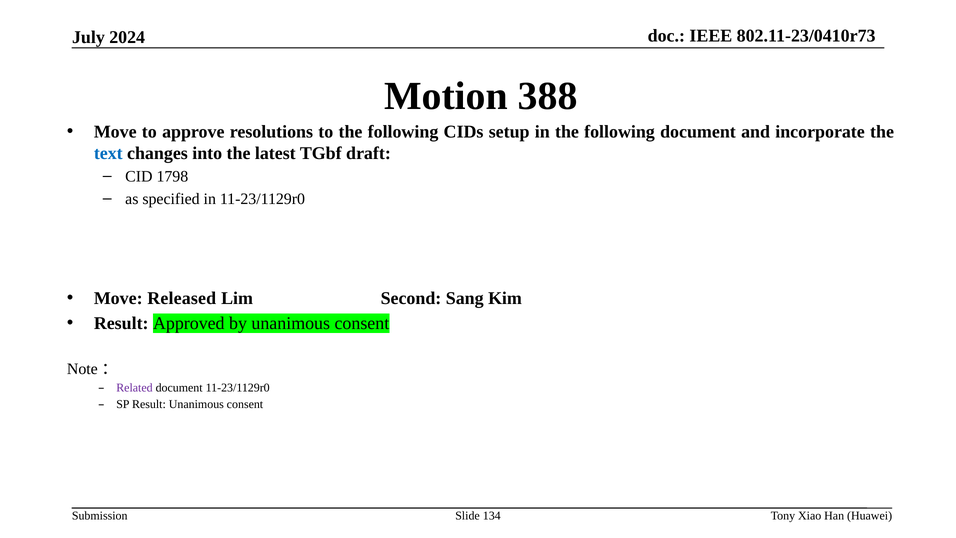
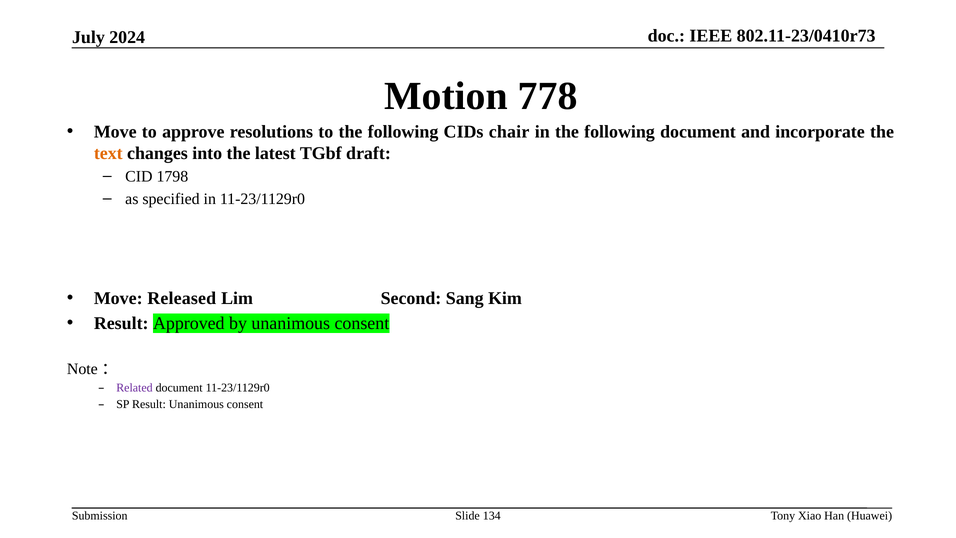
388: 388 -> 778
setup: setup -> chair
text colour: blue -> orange
